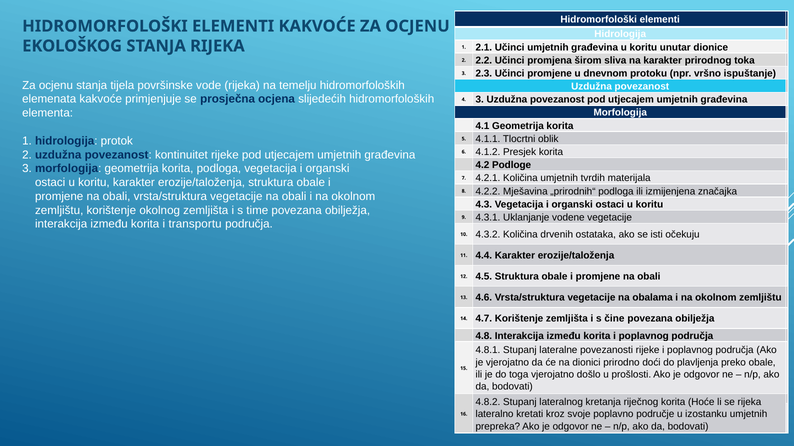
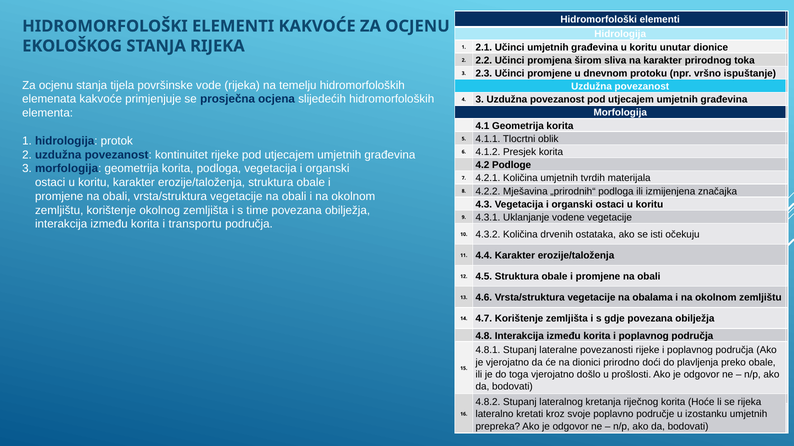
čine: čine -> gdje
